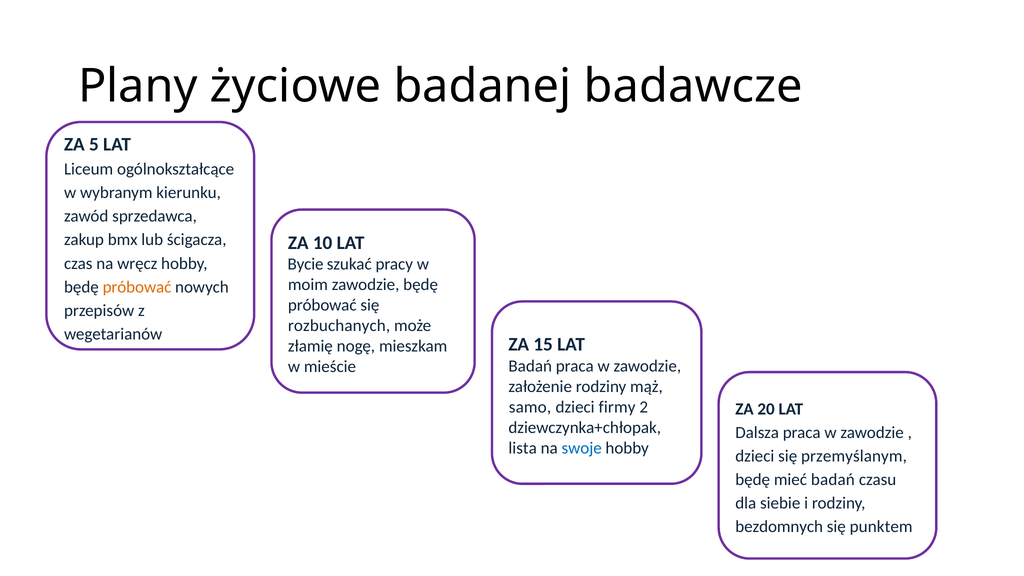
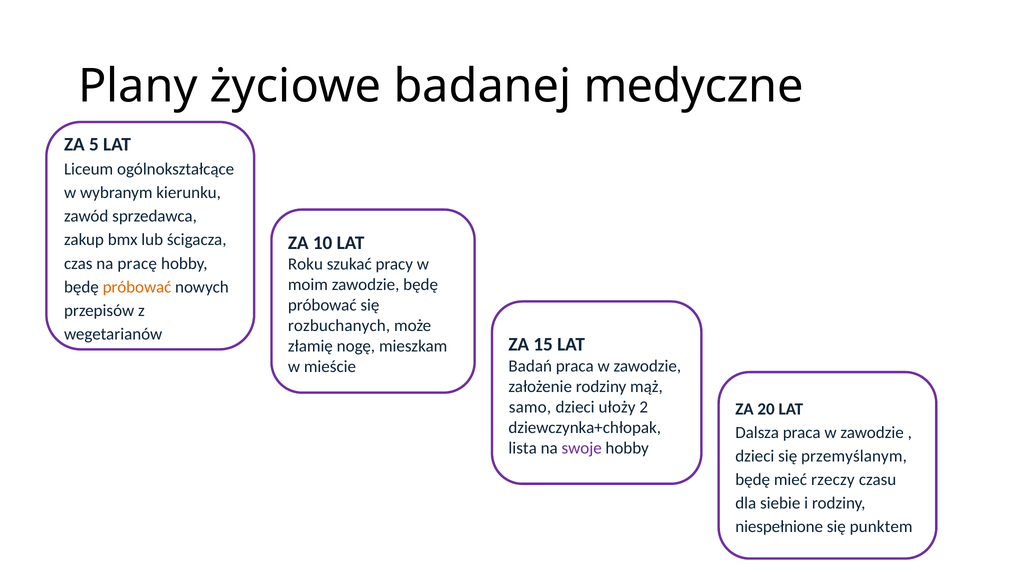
badawcze: badawcze -> medyczne
wręcz: wręcz -> pracę
Bycie: Bycie -> Roku
firmy: firmy -> ułoży
swoje colour: blue -> purple
mieć badań: badań -> rzeczy
bezdomnych: bezdomnych -> niespełnione
